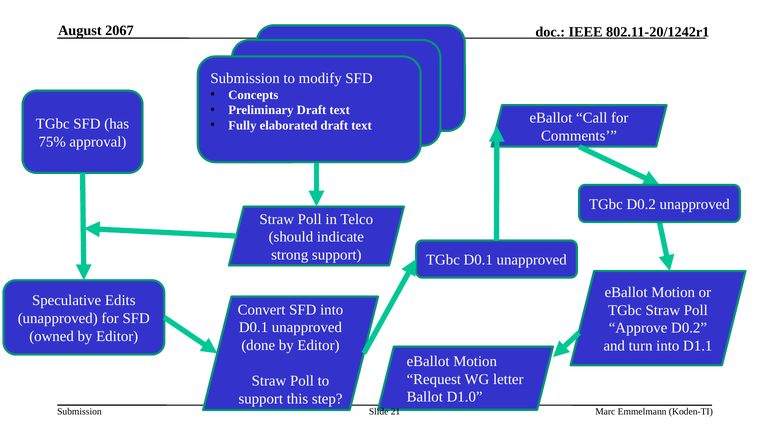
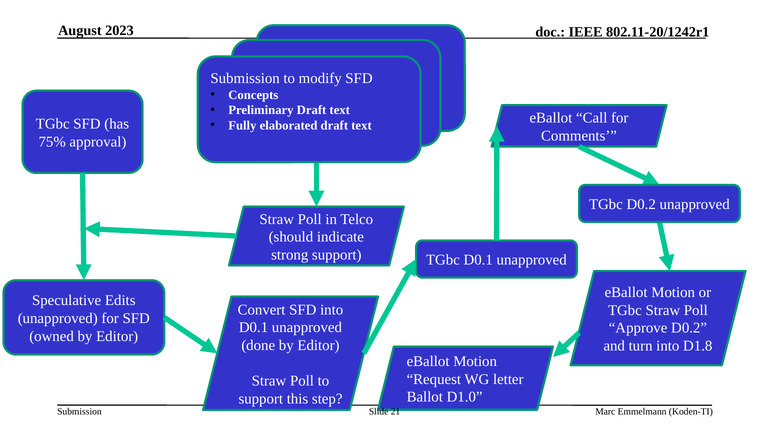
2067: 2067 -> 2023
D1.1: D1.1 -> D1.8
